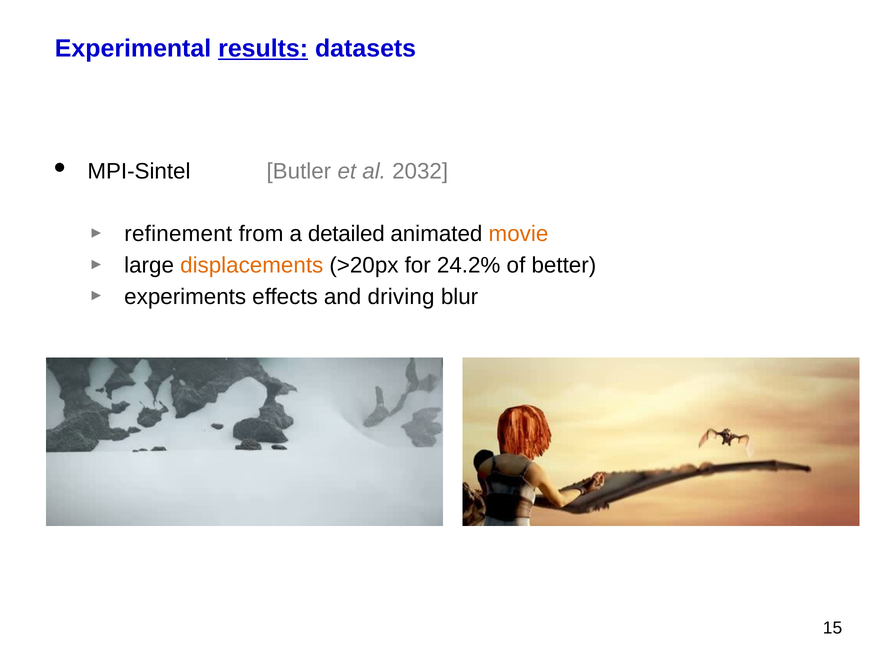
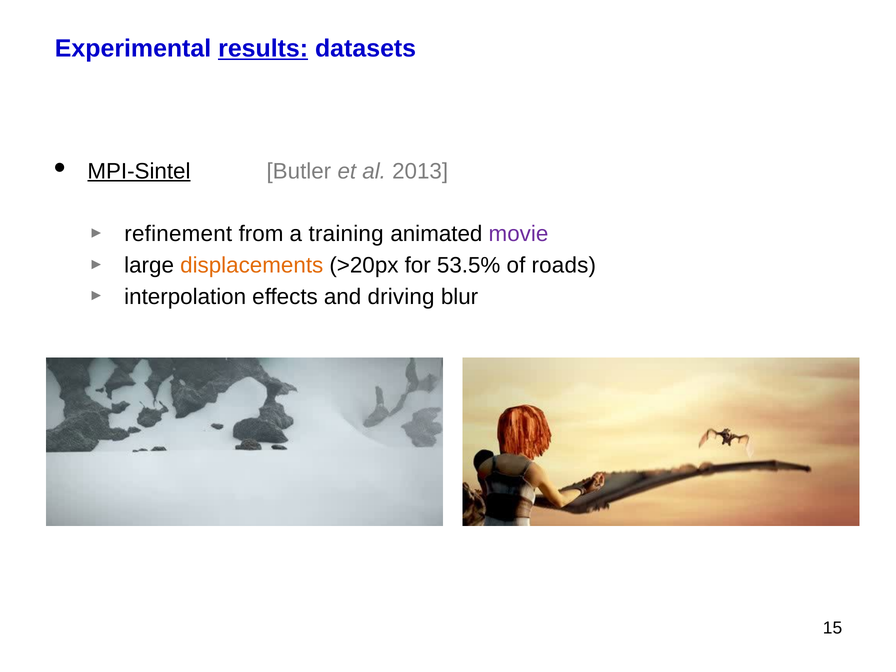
MPI-Sintel underline: none -> present
2032: 2032 -> 2013
detailed: detailed -> training
movie colour: orange -> purple
24.2%: 24.2% -> 53.5%
better: better -> roads
experiments: experiments -> interpolation
